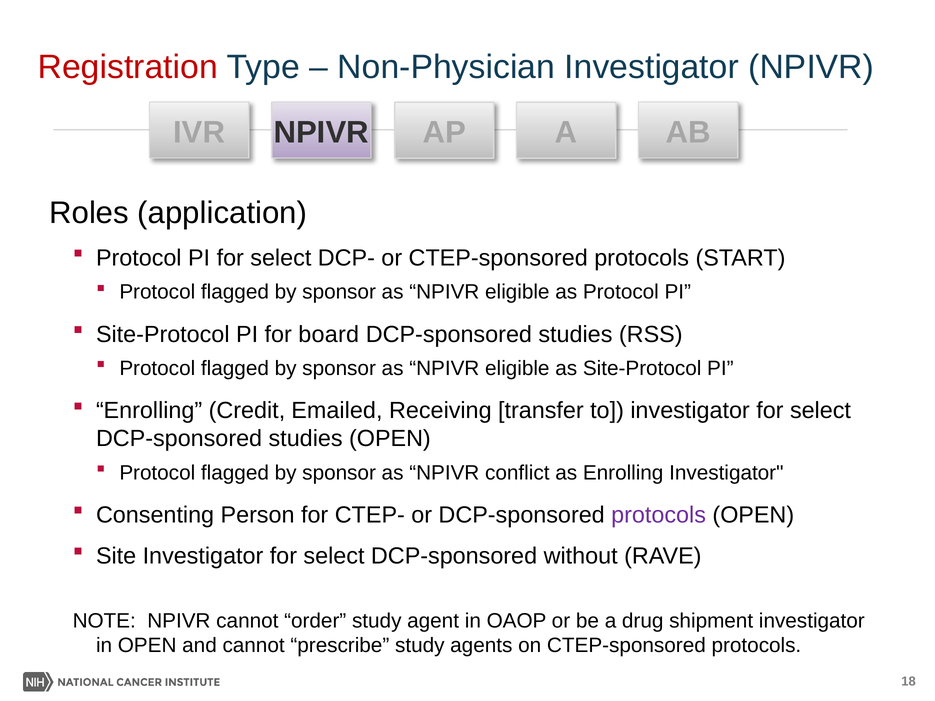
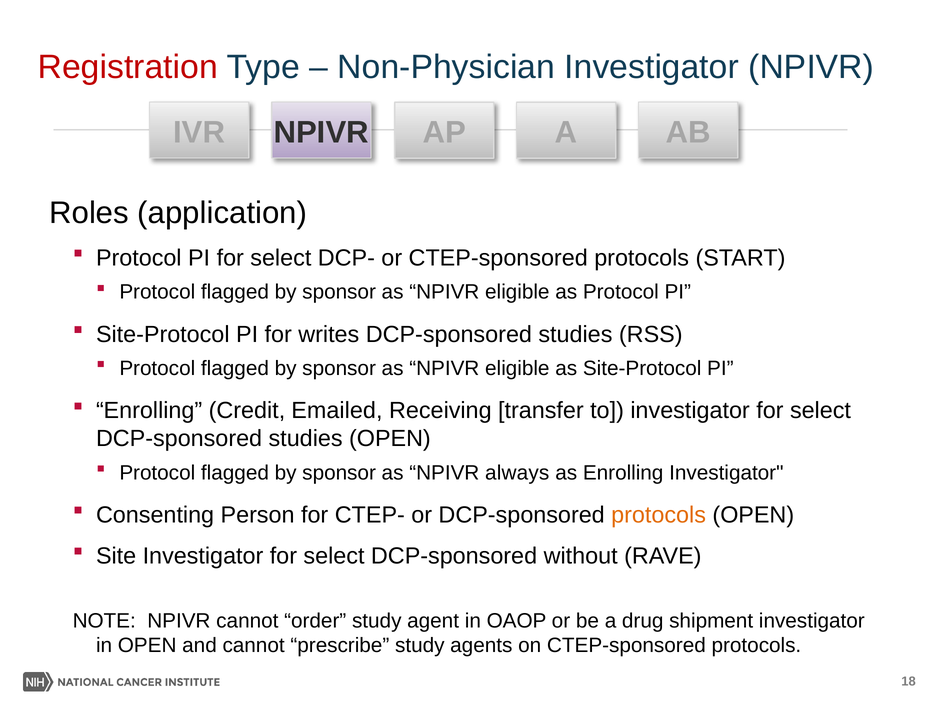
board: board -> writes
conflict: conflict -> always
protocols at (659, 515) colour: purple -> orange
